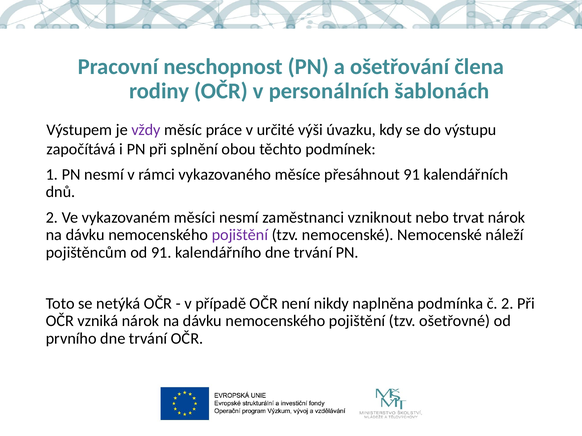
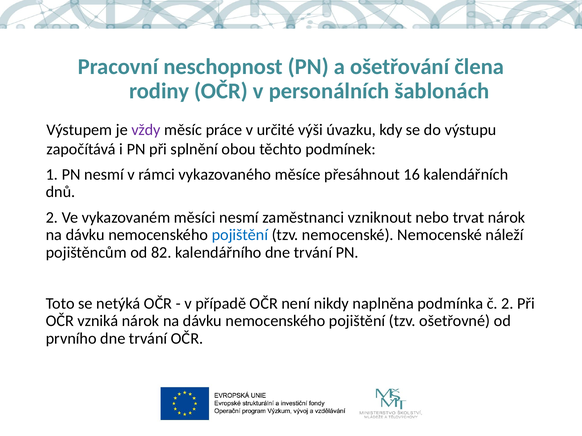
přesáhnout 91: 91 -> 16
pojištění at (240, 235) colour: purple -> blue
od 91: 91 -> 82
